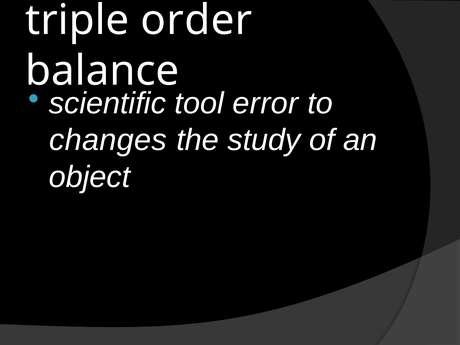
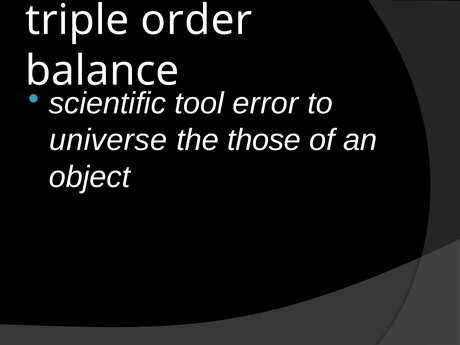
changes: changes -> universe
study: study -> those
